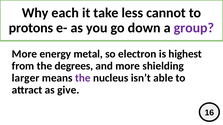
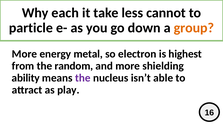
protons: protons -> particle
group colour: purple -> orange
degrees: degrees -> random
larger: larger -> ability
give: give -> play
